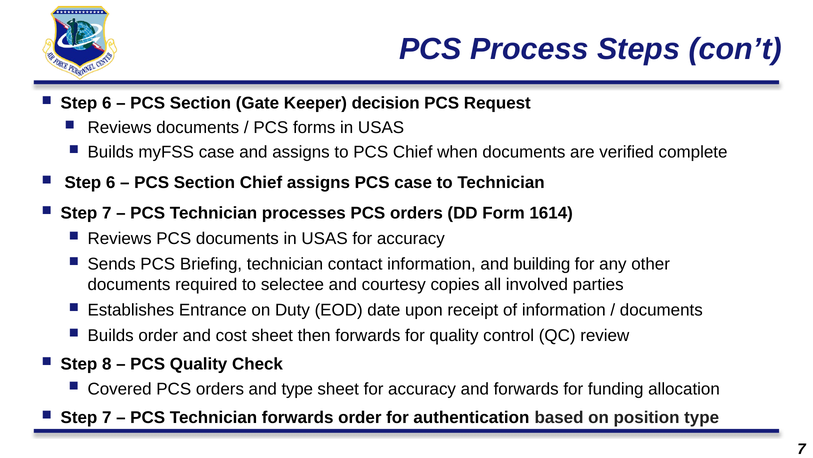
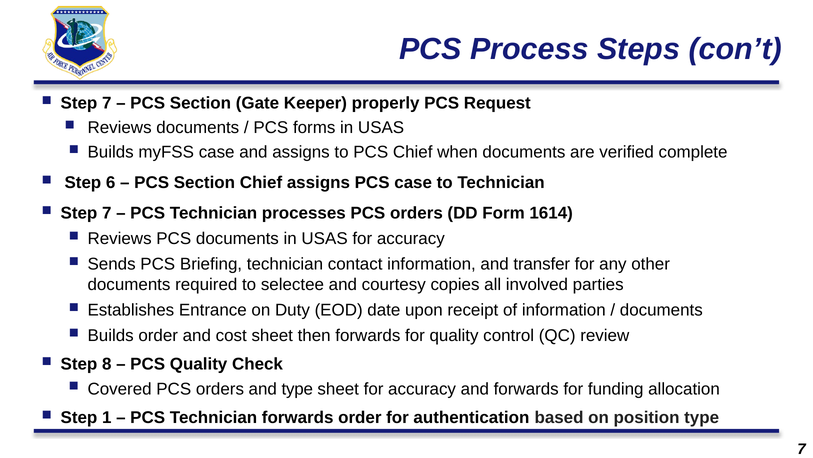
6 at (107, 103): 6 -> 7
decision: decision -> properly
building: building -> transfer
7 at (107, 417): 7 -> 1
